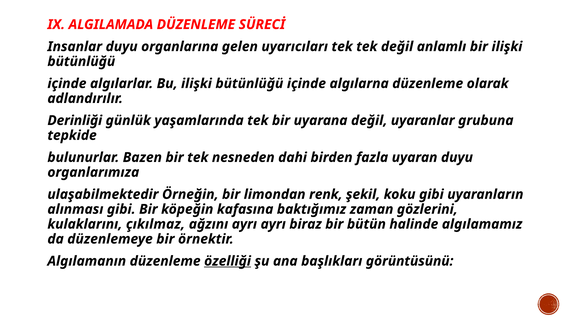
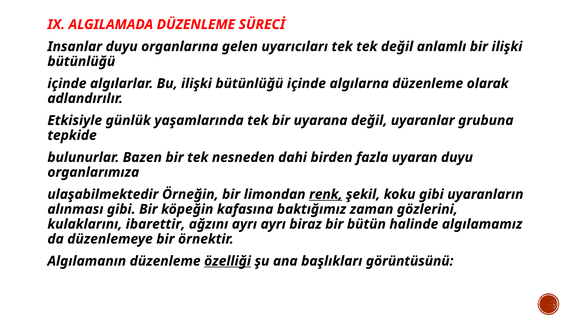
Derinliği: Derinliği -> Etkisiyle
renk underline: none -> present
çıkılmaz: çıkılmaz -> ibarettir
